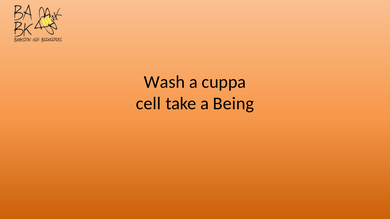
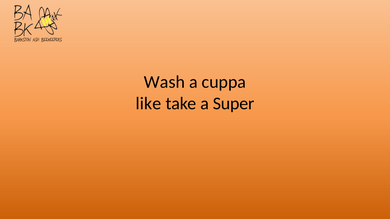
cell: cell -> like
Being: Being -> Super
